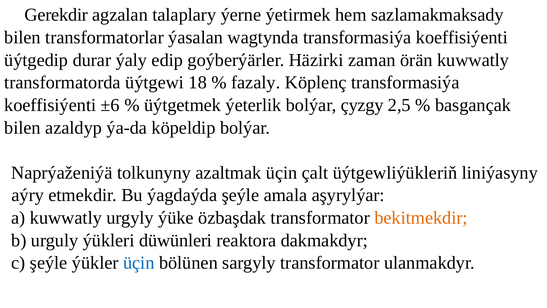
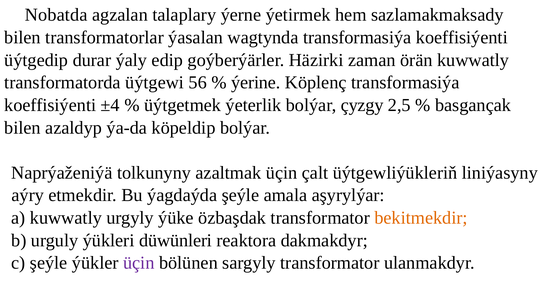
Gerekdir: Gerekdir -> Nobatda
18: 18 -> 56
fazaly: fazaly -> ýerine
±6: ±6 -> ±4
üçin at (139, 263) colour: blue -> purple
